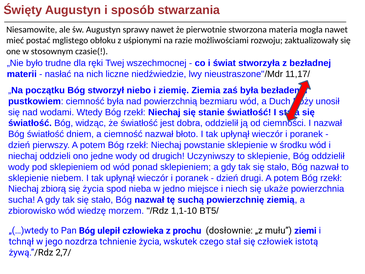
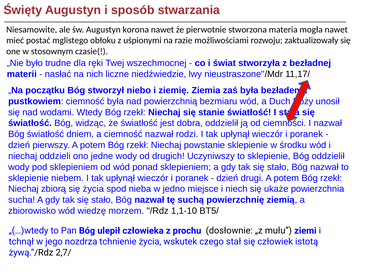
sprawy: sprawy -> korona
błoto: błoto -> rodzi
